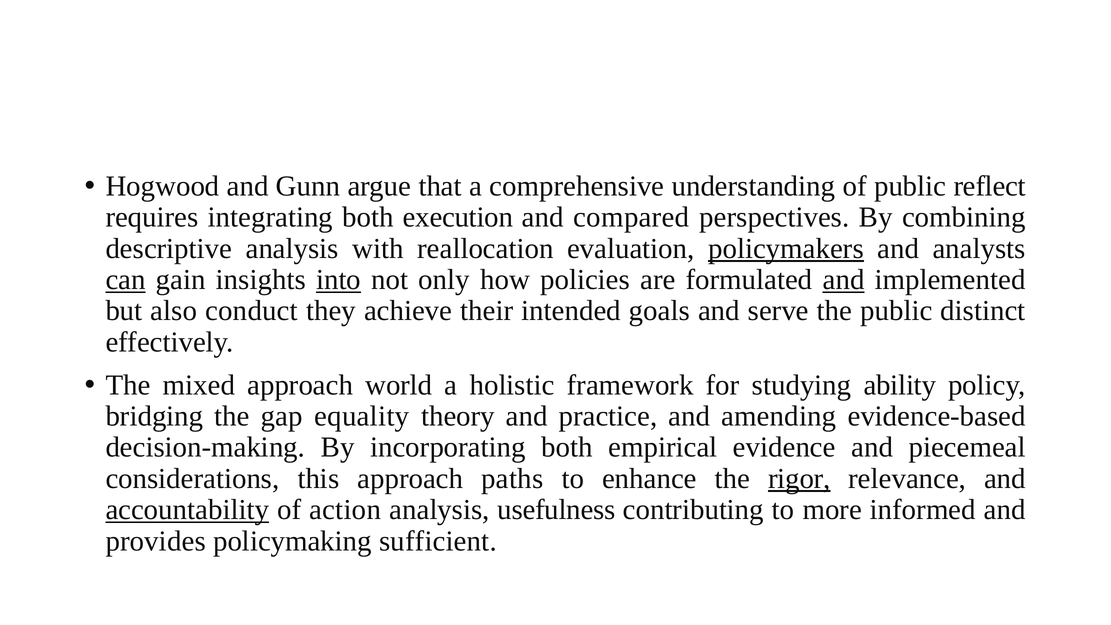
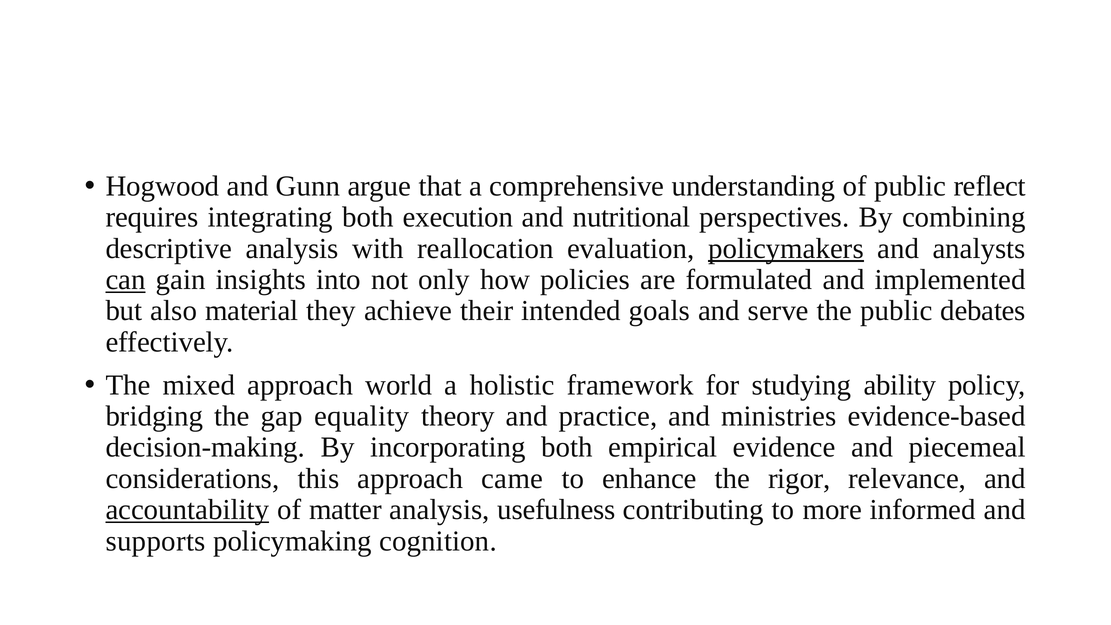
compared: compared -> nutritional
into underline: present -> none
and at (844, 280) underline: present -> none
conduct: conduct -> material
distinct: distinct -> debates
amending: amending -> ministries
paths: paths -> came
rigor underline: present -> none
action: action -> matter
provides: provides -> supports
sufficient: sufficient -> cognition
